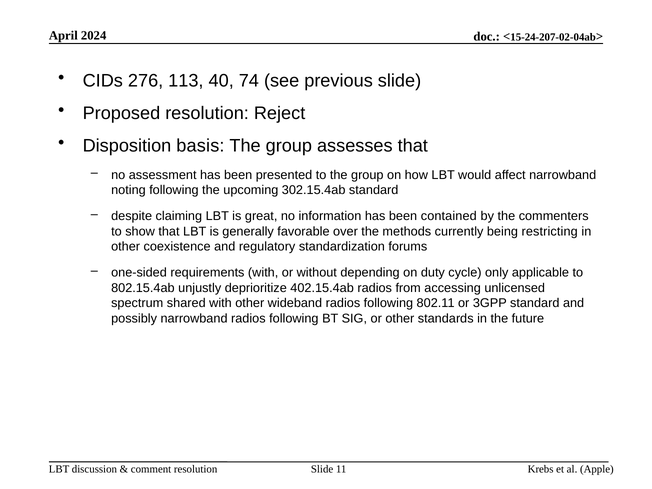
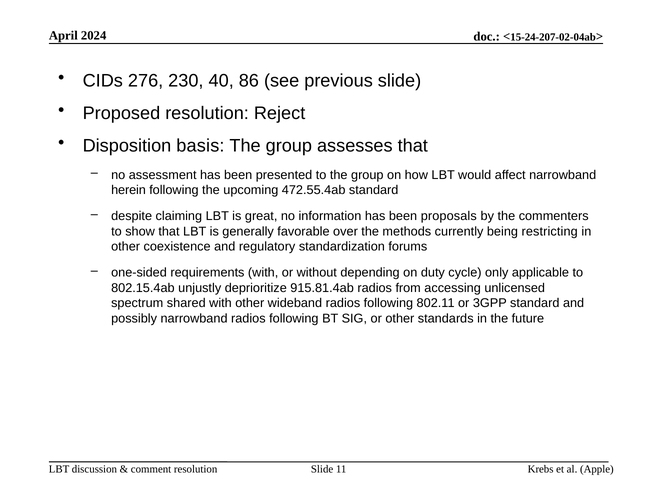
113: 113 -> 230
74: 74 -> 86
noting: noting -> herein
302.15.4ab: 302.15.4ab -> 472.55.4ab
contained: contained -> proposals
402.15.4ab: 402.15.4ab -> 915.81.4ab
